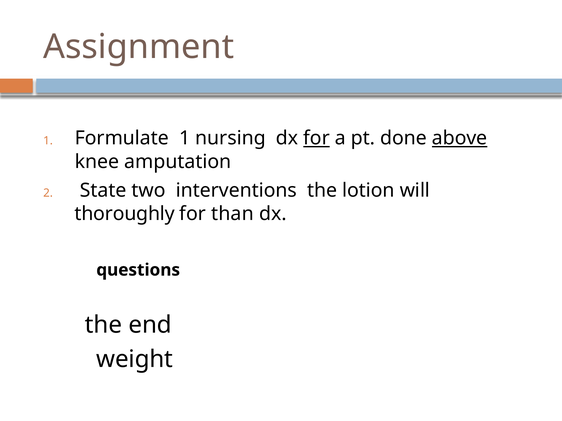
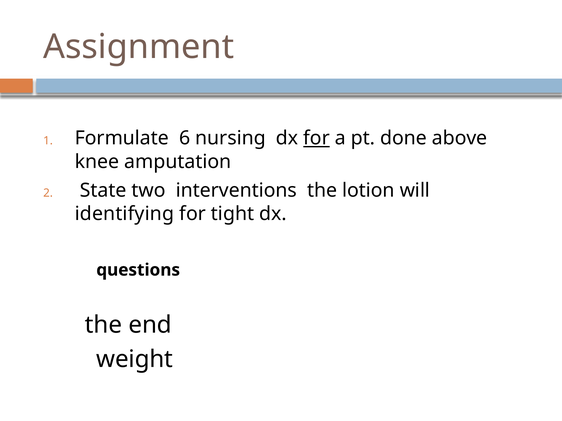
Formulate 1: 1 -> 6
above underline: present -> none
thoroughly: thoroughly -> identifying
than: than -> tight
